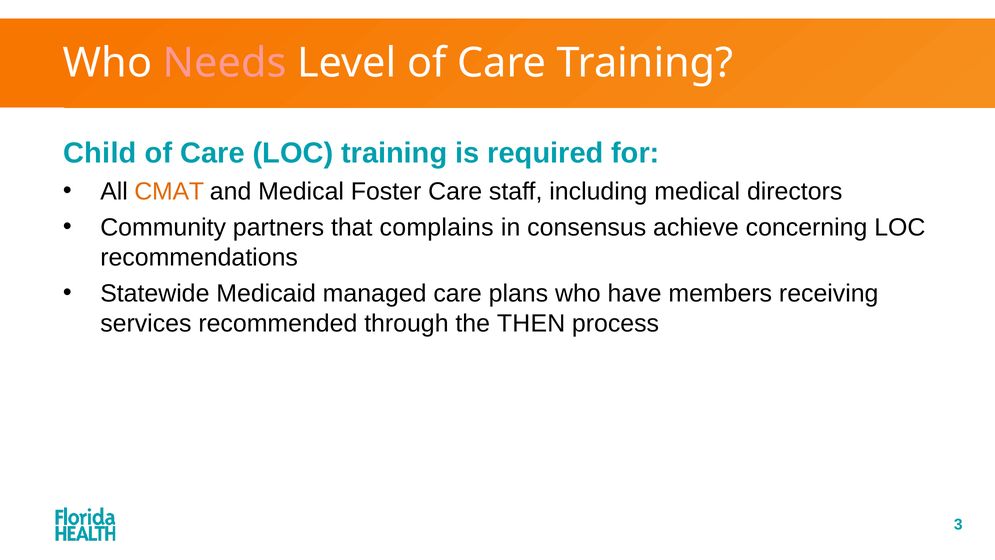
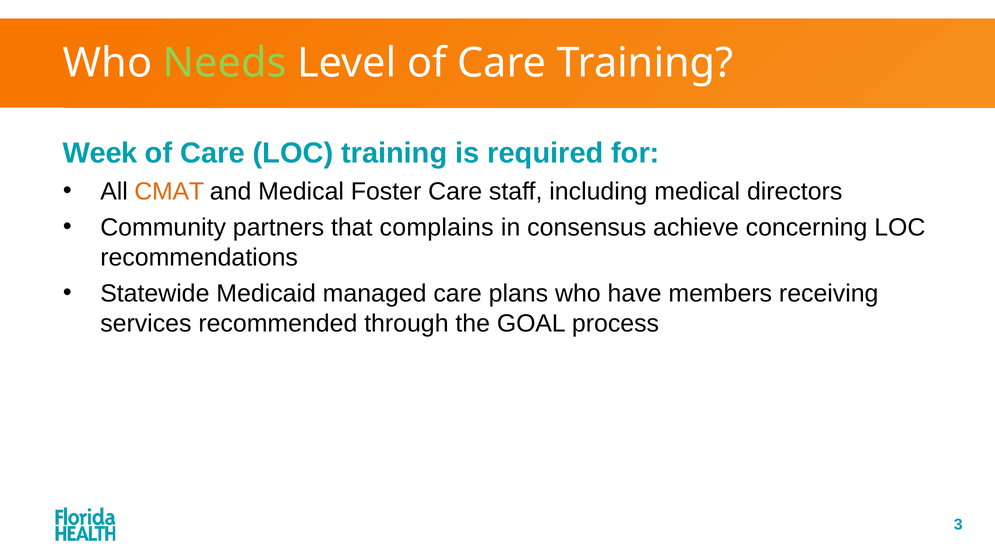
Needs colour: pink -> light green
Child: Child -> Week
THEN: THEN -> GOAL
